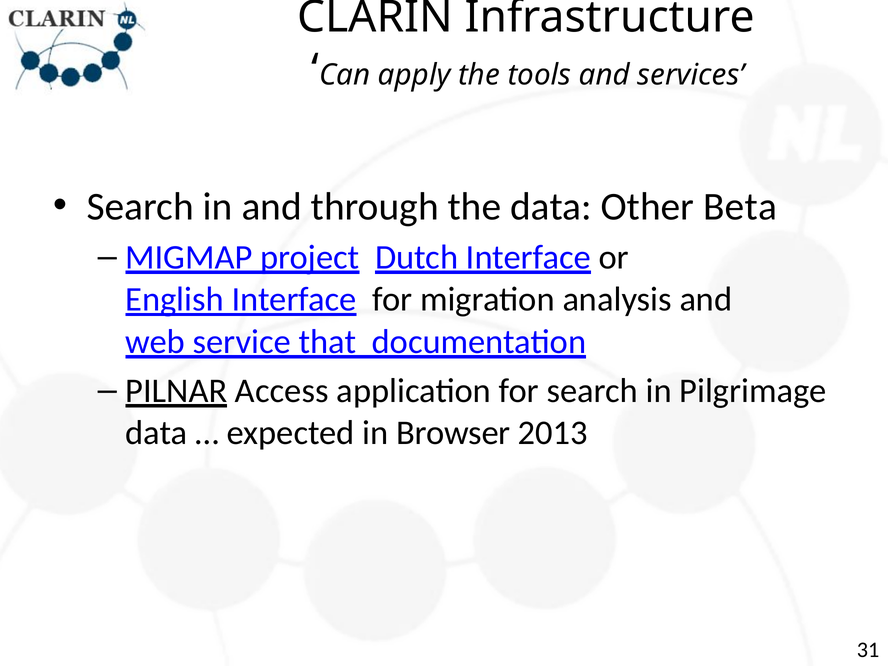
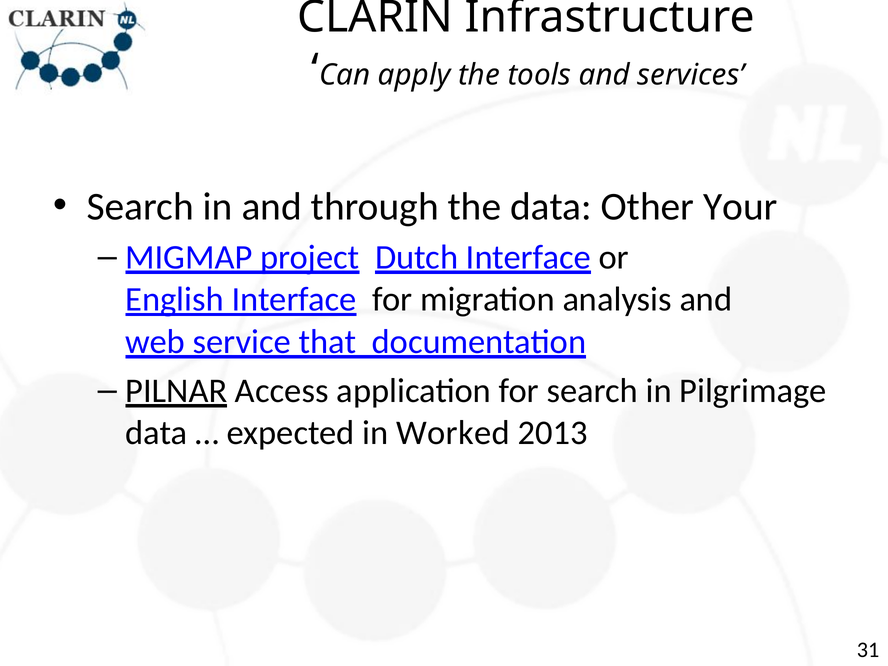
Beta: Beta -> Your
Browser: Browser -> Worked
